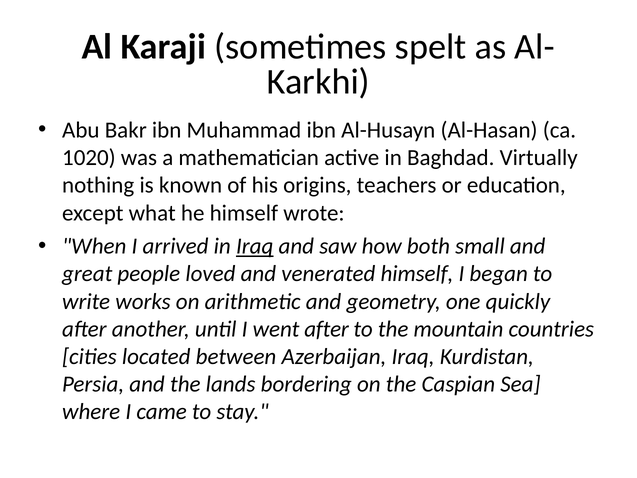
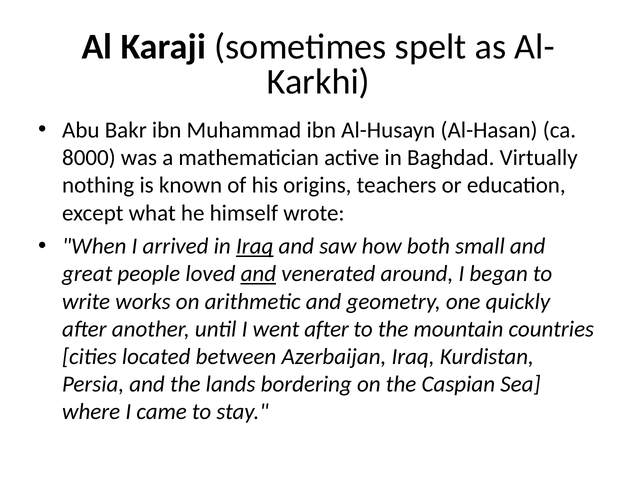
1020: 1020 -> 8000
and at (258, 274) underline: none -> present
venerated himself: himself -> around
